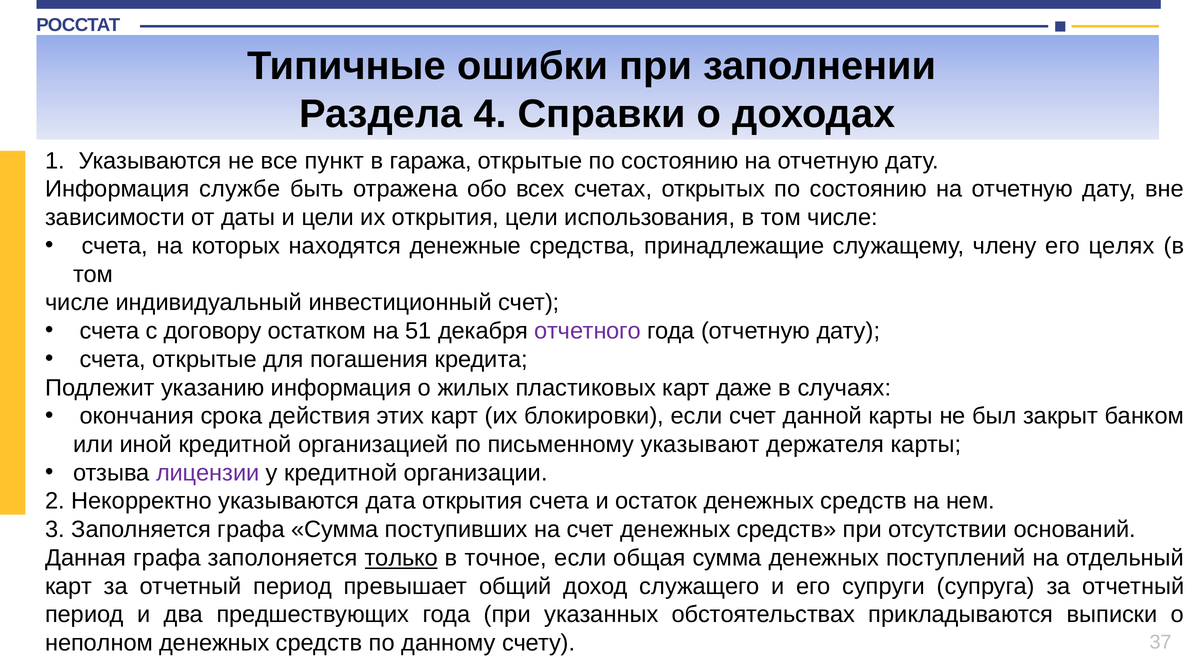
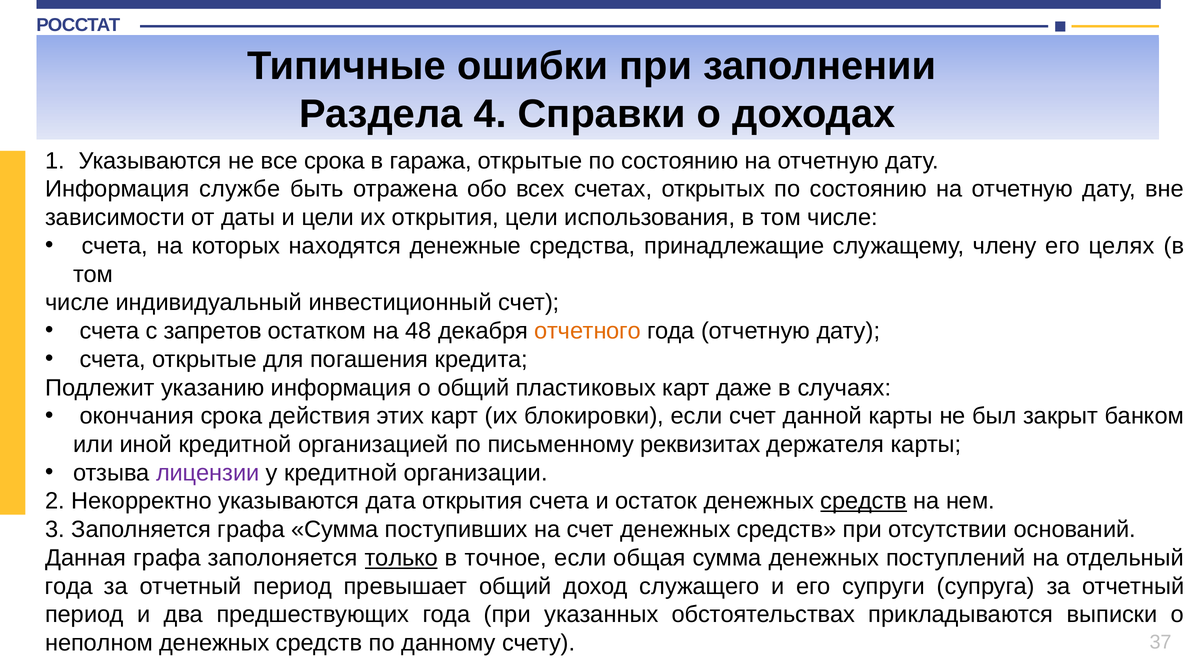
все пункт: пункт -> срока
договору: договору -> запретов
51: 51 -> 48
отчетного colour: purple -> orange
о жилых: жилых -> общий
указывают: указывают -> реквизитах
средств at (864, 501) underline: none -> present
карт at (69, 586): карт -> года
